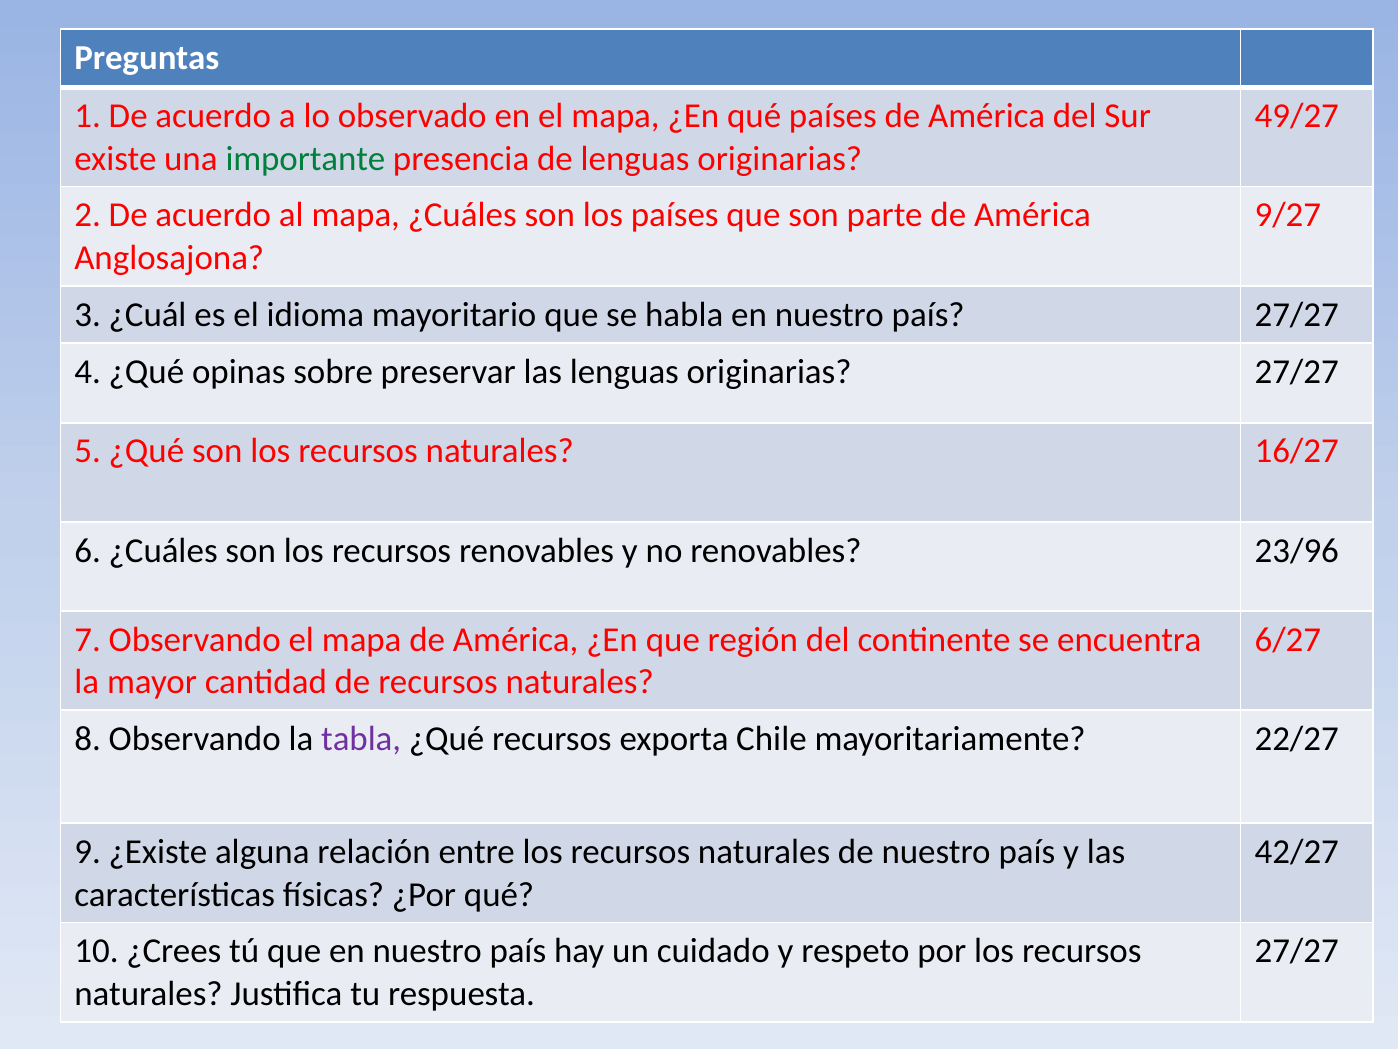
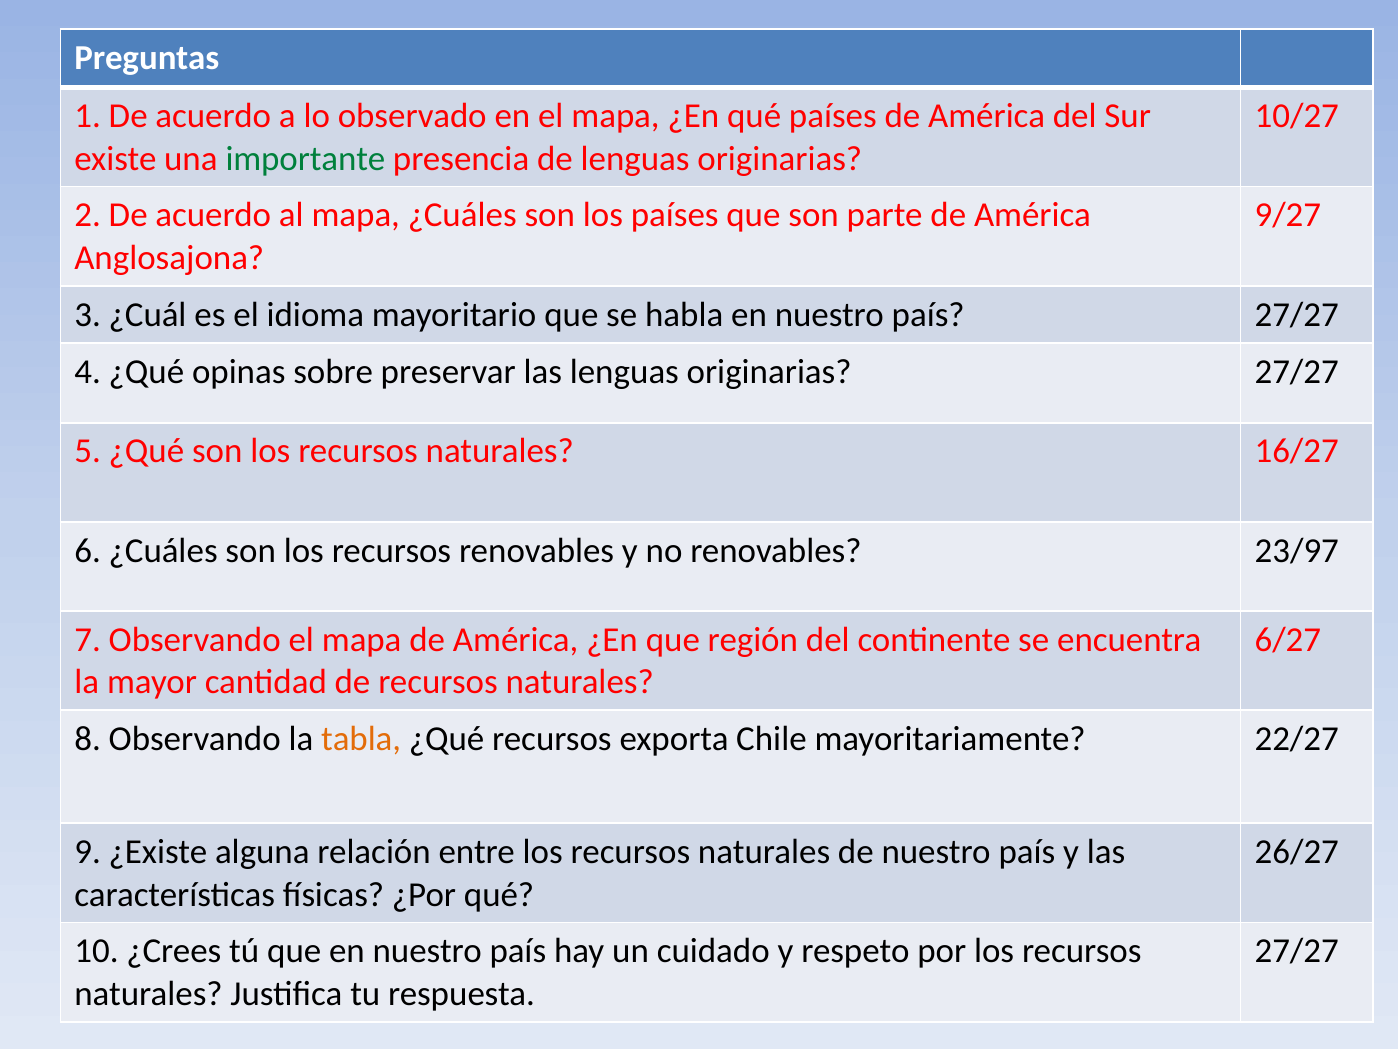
49/27: 49/27 -> 10/27
23/96: 23/96 -> 23/97
tabla colour: purple -> orange
42/27: 42/27 -> 26/27
